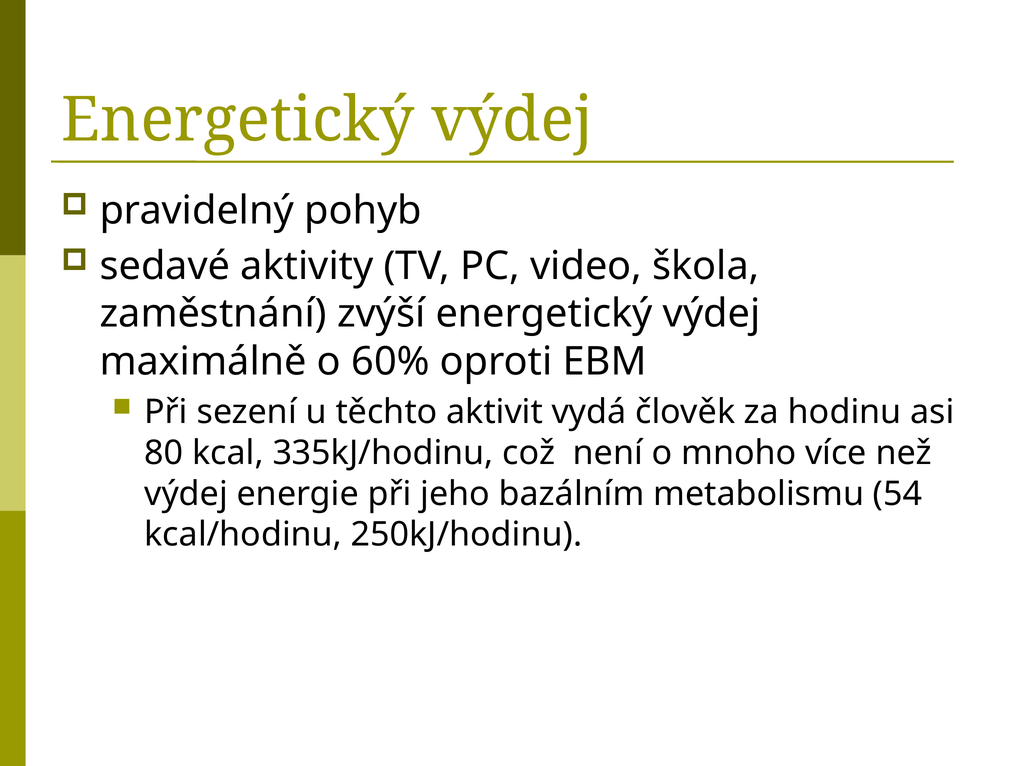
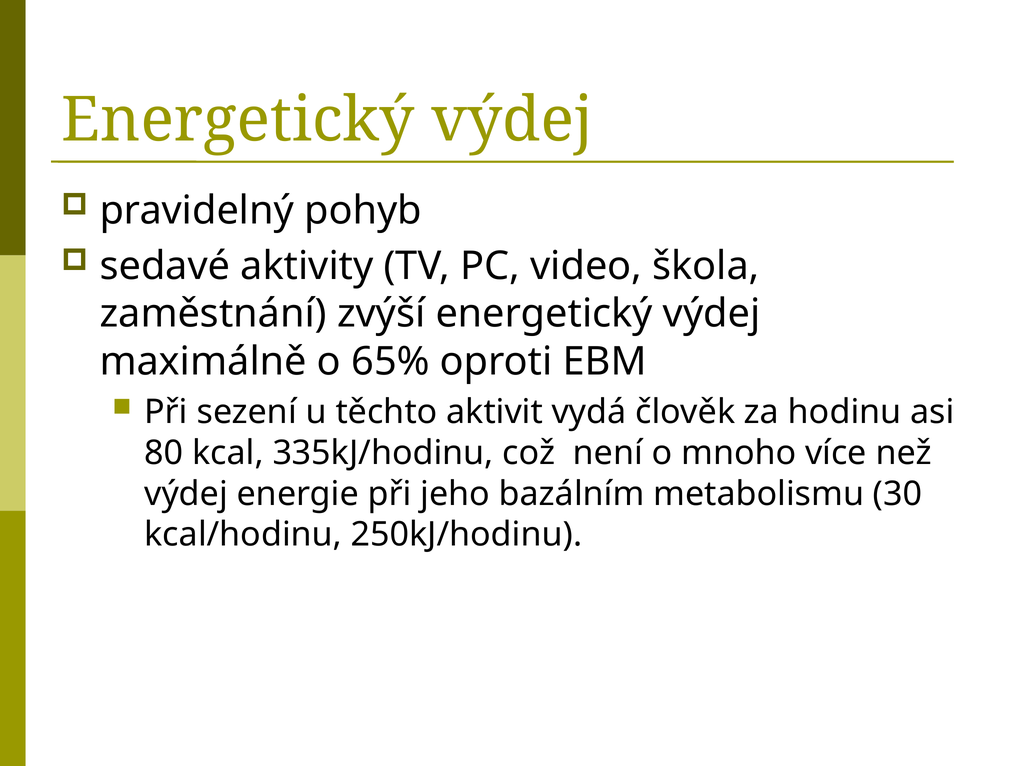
60%: 60% -> 65%
54: 54 -> 30
